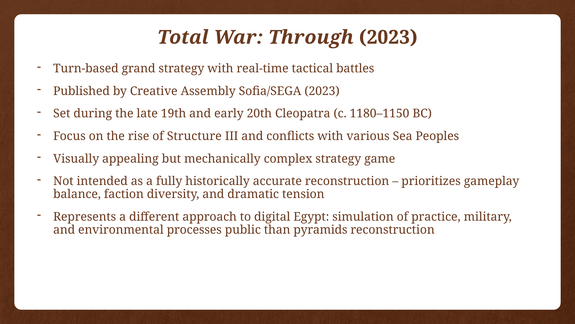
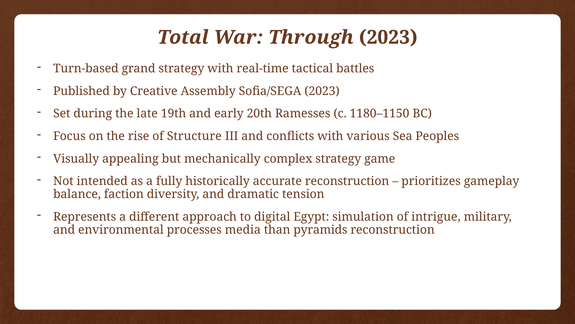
Cleopatra: Cleopatra -> Ramesses
practice: practice -> intrigue
public: public -> media
